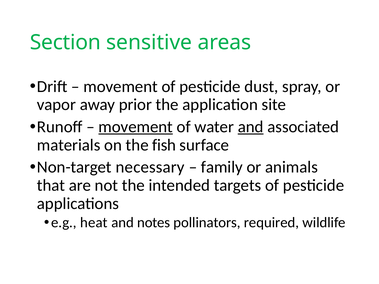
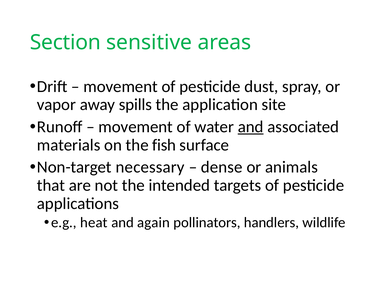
prior: prior -> spills
movement at (136, 127) underline: present -> none
family: family -> dense
notes: notes -> again
required: required -> handlers
